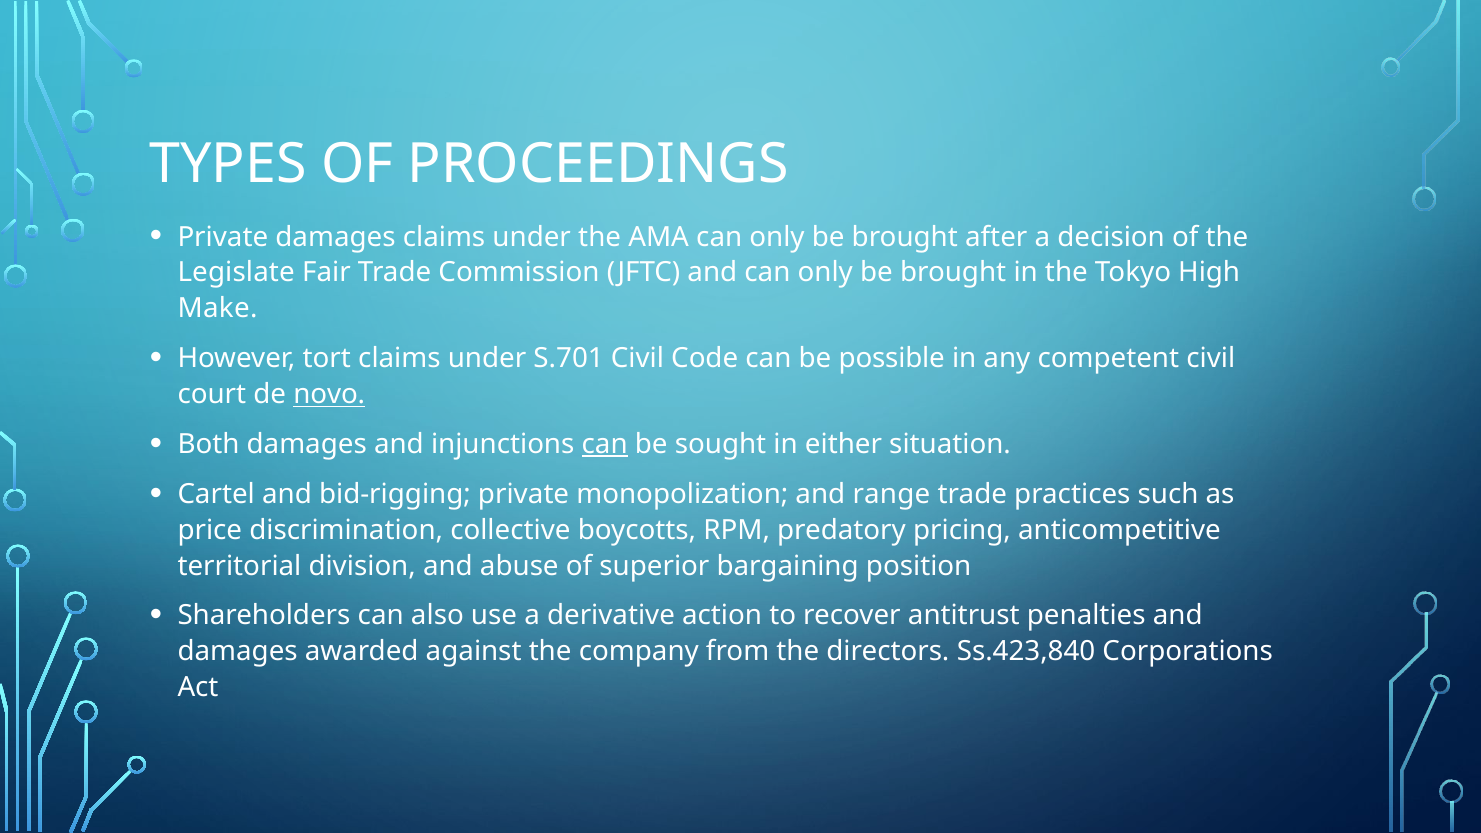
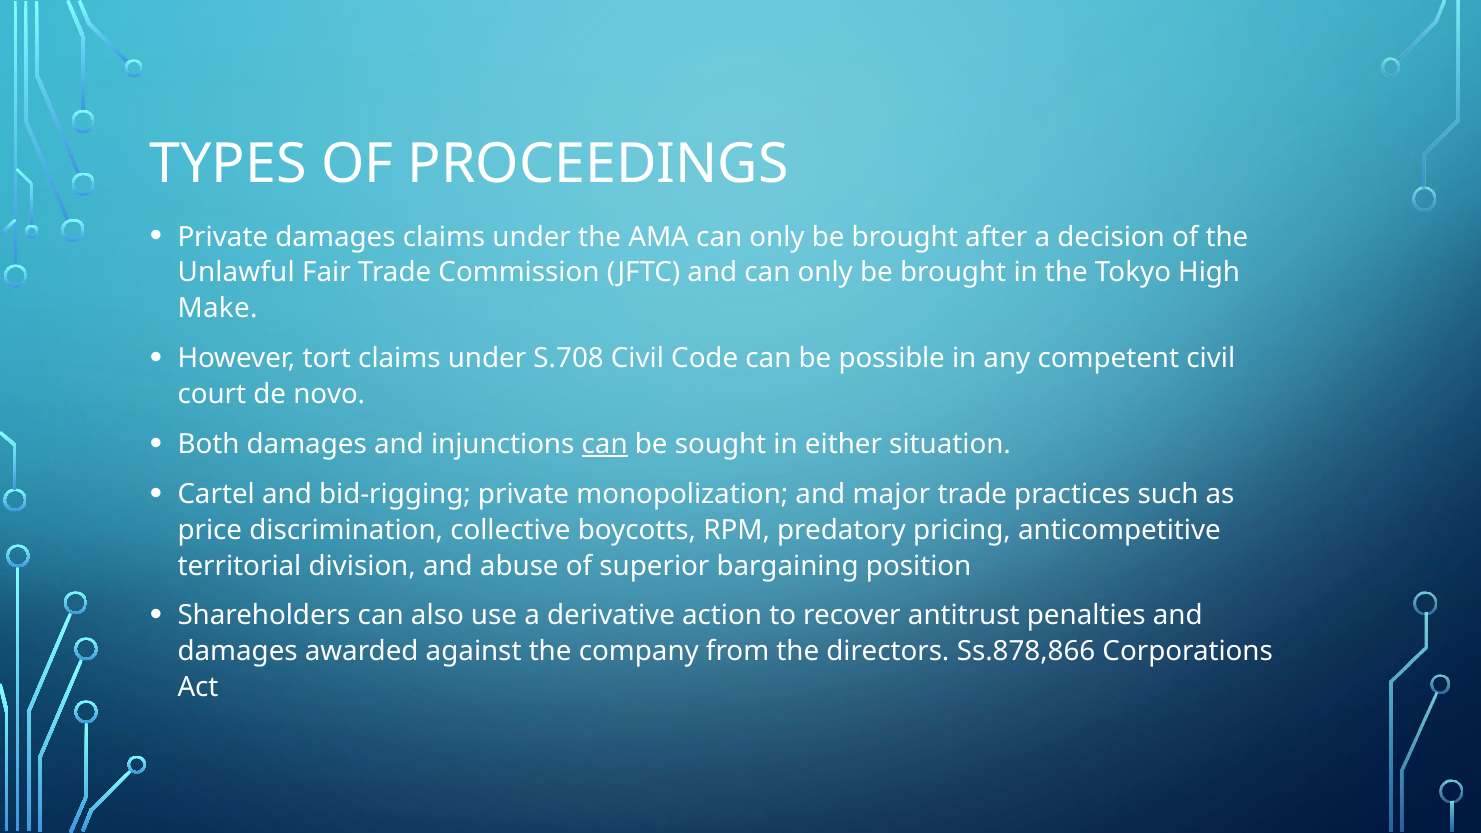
Legislate: Legislate -> Unlawful
S.701: S.701 -> S.708
novo underline: present -> none
range: range -> major
Ss.423,840: Ss.423,840 -> Ss.878,866
